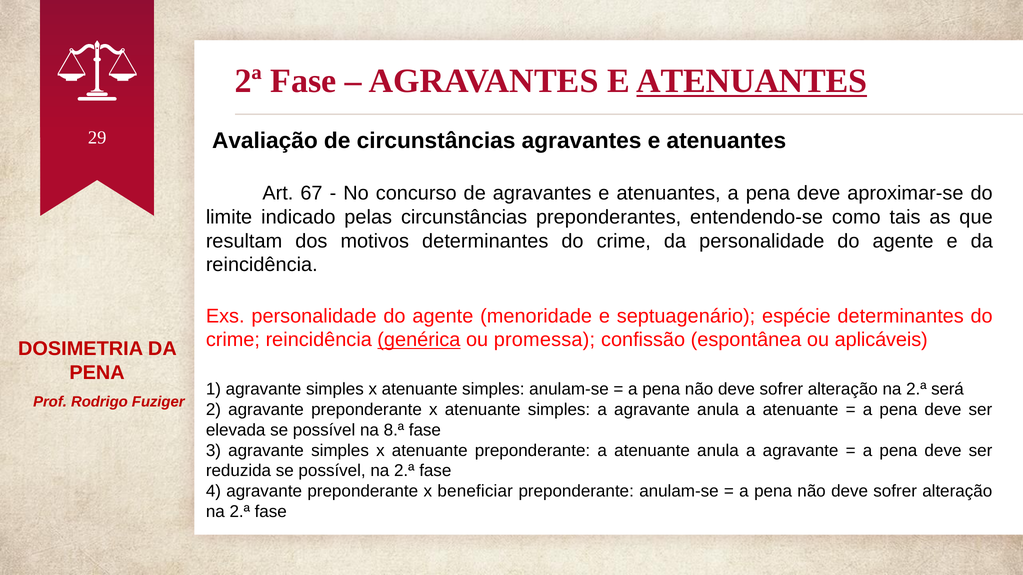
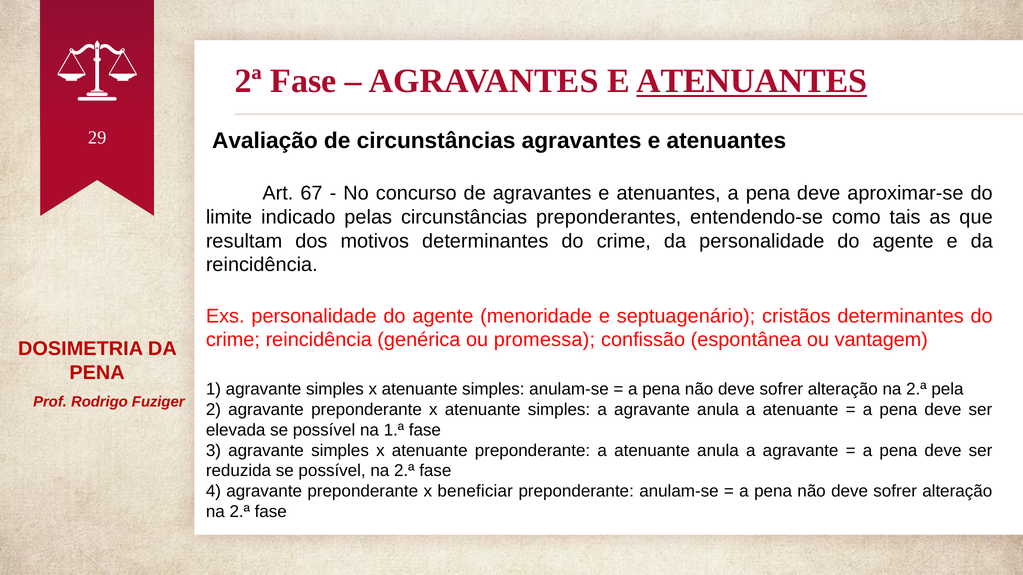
espécie: espécie -> cristãos
genérica underline: present -> none
aplicáveis: aplicáveis -> vantagem
será: será -> pela
8.ª: 8.ª -> 1.ª
